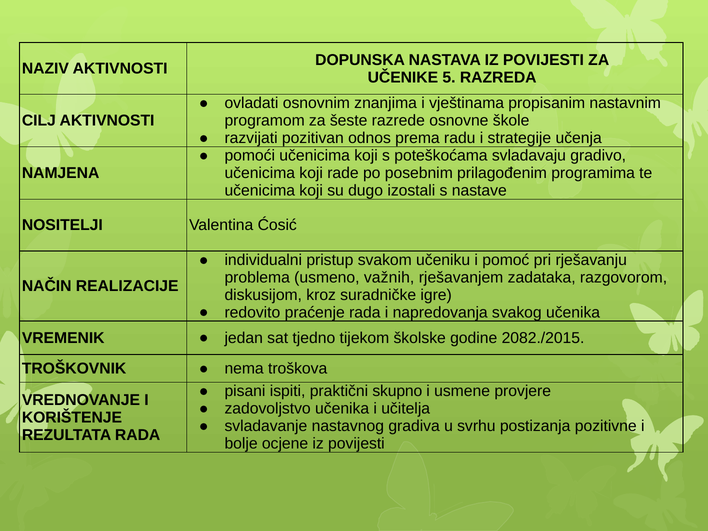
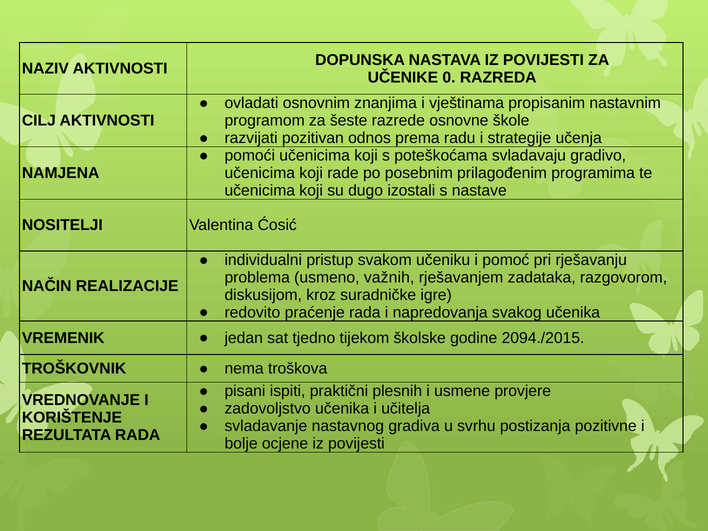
5: 5 -> 0
2082./2015: 2082./2015 -> 2094./2015
skupno: skupno -> plesnih
